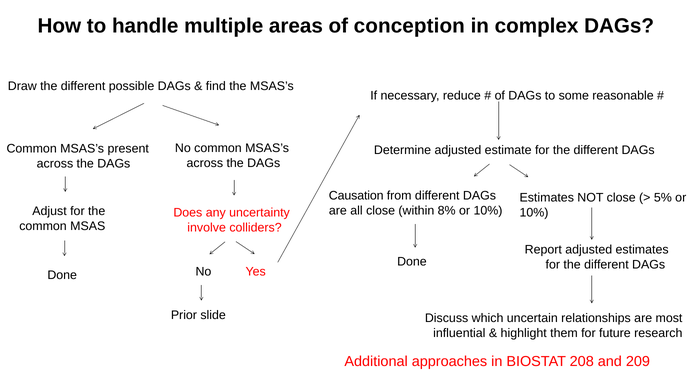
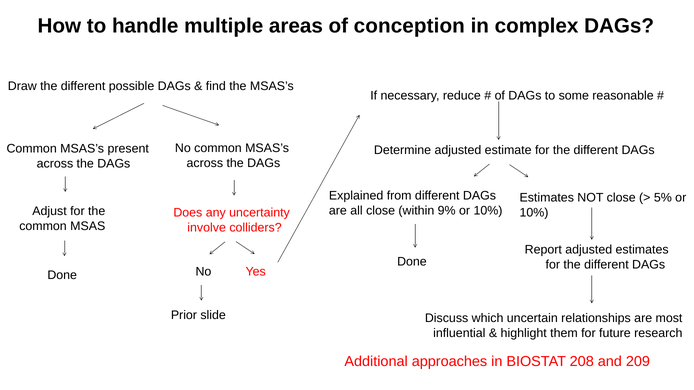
Causation: Causation -> Explained
8%: 8% -> 9%
